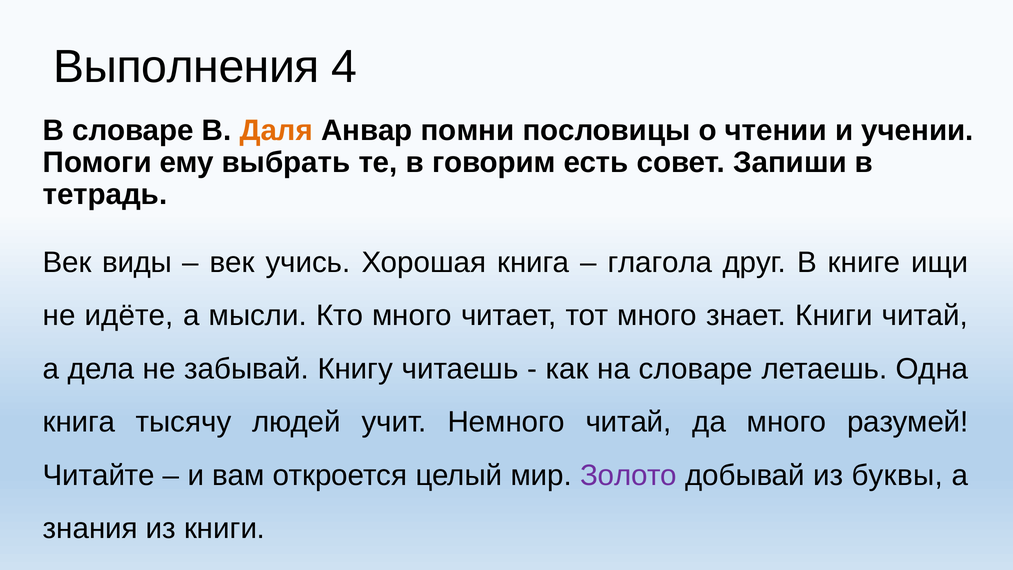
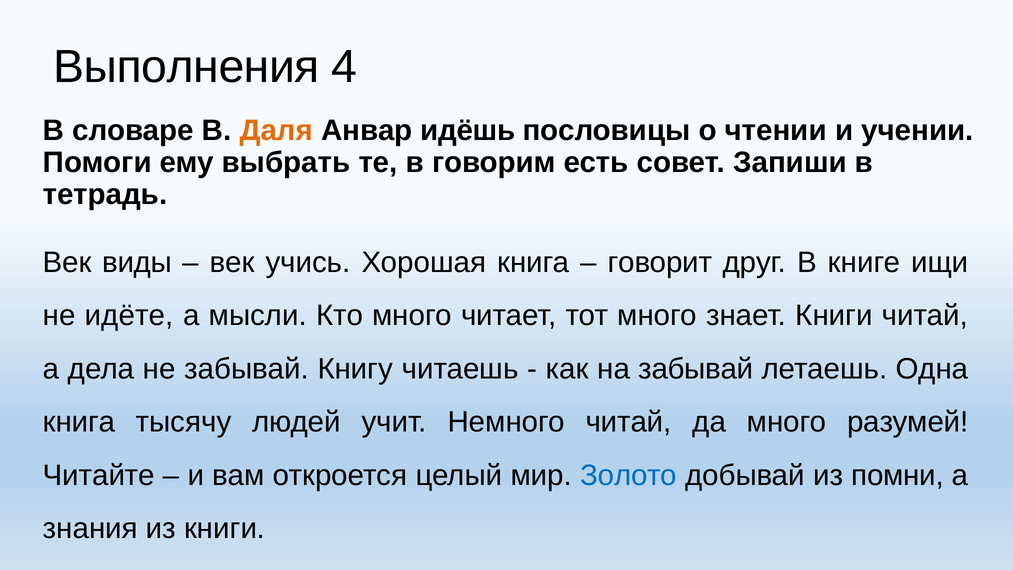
помни: помни -> идёшь
глагола: глагола -> говорит
на словаре: словаре -> забывай
Золото colour: purple -> blue
буквы: буквы -> помни
